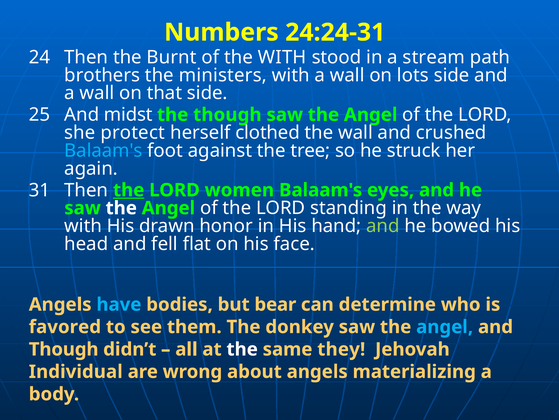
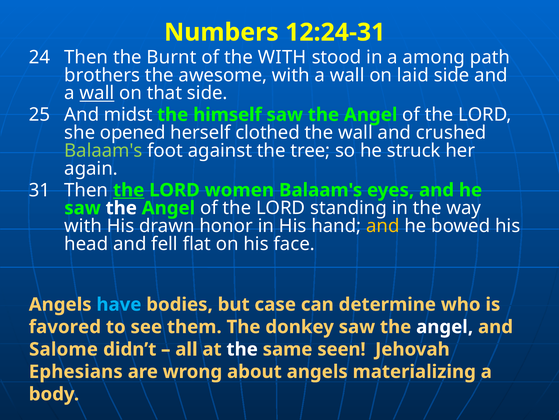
24:24-31: 24:24-31 -> 12:24-31
stream: stream -> among
ministers: ministers -> awesome
lots: lots -> laid
wall at (97, 93) underline: none -> present
the though: though -> himself
protect: protect -> opened
Balaam's at (103, 150) colour: light blue -> light green
and at (383, 226) colour: light green -> yellow
bear: bear -> case
angel at (445, 326) colour: light blue -> white
Though at (64, 349): Though -> Salome
they: they -> seen
Individual: Individual -> Ephesians
